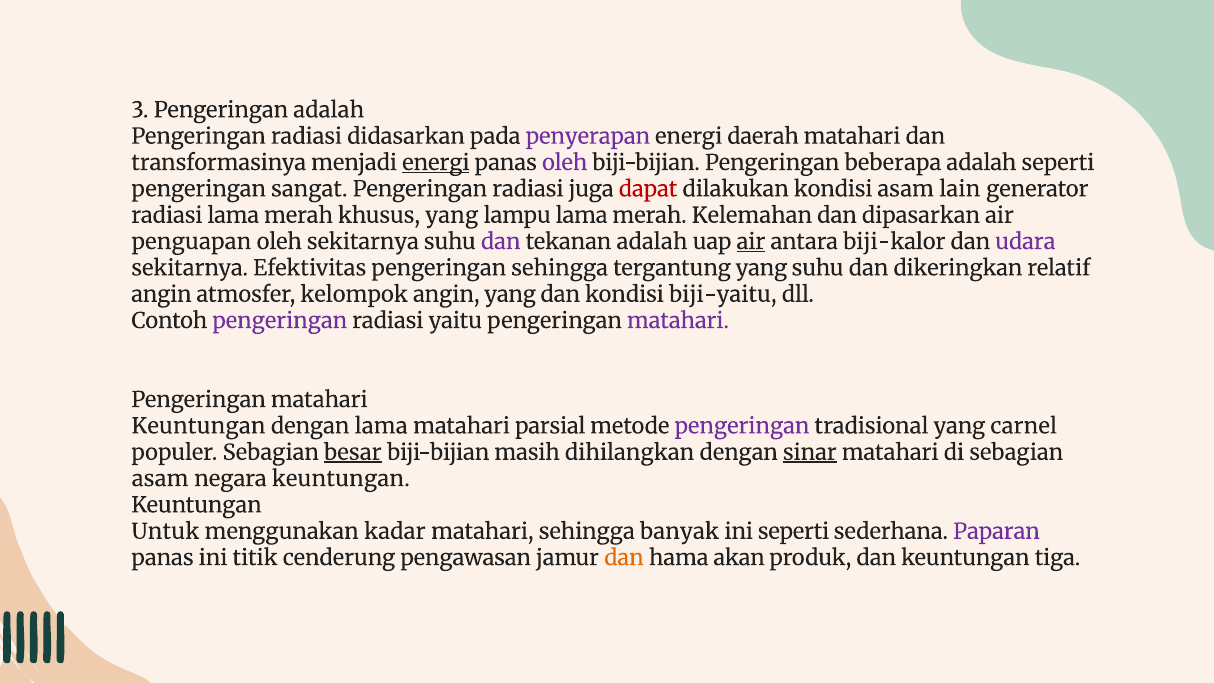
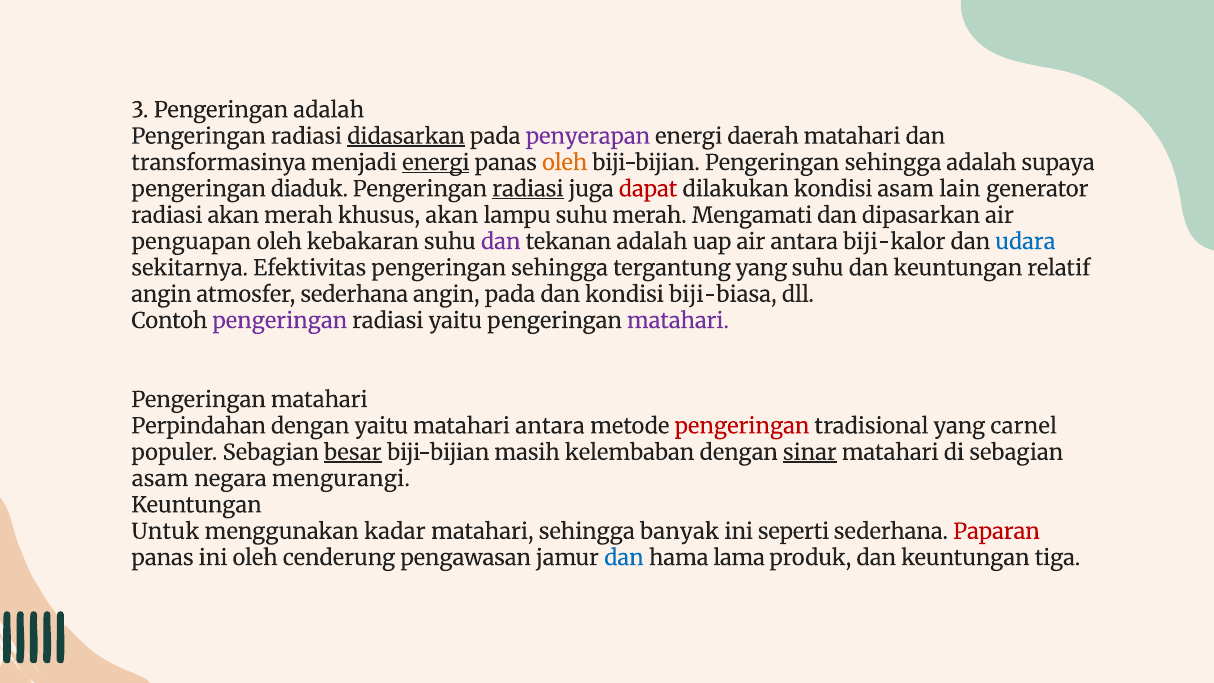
didasarkan underline: none -> present
oleh at (565, 163) colour: purple -> orange
biji-bijian Pengeringan beberapa: beberapa -> sehingga
adalah seperti: seperti -> supaya
sangat: sangat -> diaduk
radiasi at (528, 189) underline: none -> present
radiasi lama: lama -> akan
khusus yang: yang -> akan
lampu lama: lama -> suhu
Kelemahan: Kelemahan -> Mengamati
oleh sekitarnya: sekitarnya -> kebakaran
air at (751, 242) underline: present -> none
udara colour: purple -> blue
suhu dan dikeringkan: dikeringkan -> keuntungan
atmosfer kelompok: kelompok -> sederhana
angin yang: yang -> pada
biji-yaitu: biji-yaitu -> biji-biasa
Keuntungan at (198, 426): Keuntungan -> Perpindahan
dengan lama: lama -> yaitu
matahari parsial: parsial -> antara
pengeringan at (742, 426) colour: purple -> red
dihilangkan: dihilangkan -> kelembaban
negara keuntungan: keuntungan -> mengurangi
Paparan colour: purple -> red
ini titik: titik -> oleh
dan at (624, 558) colour: orange -> blue
akan: akan -> lama
